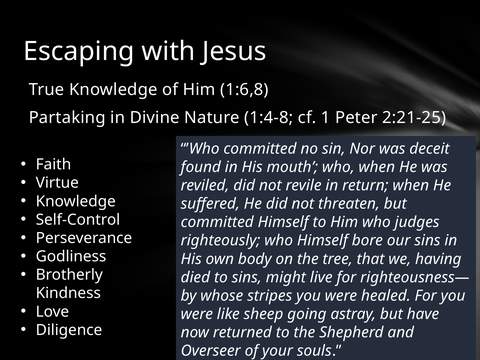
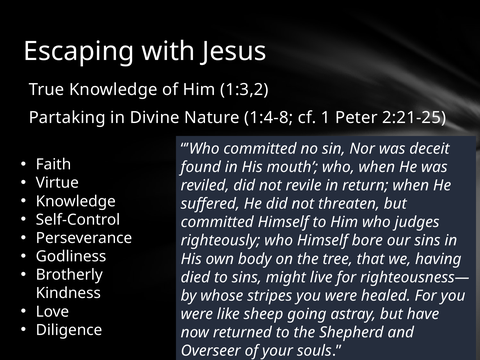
1:6,8: 1:6,8 -> 1:3,2
